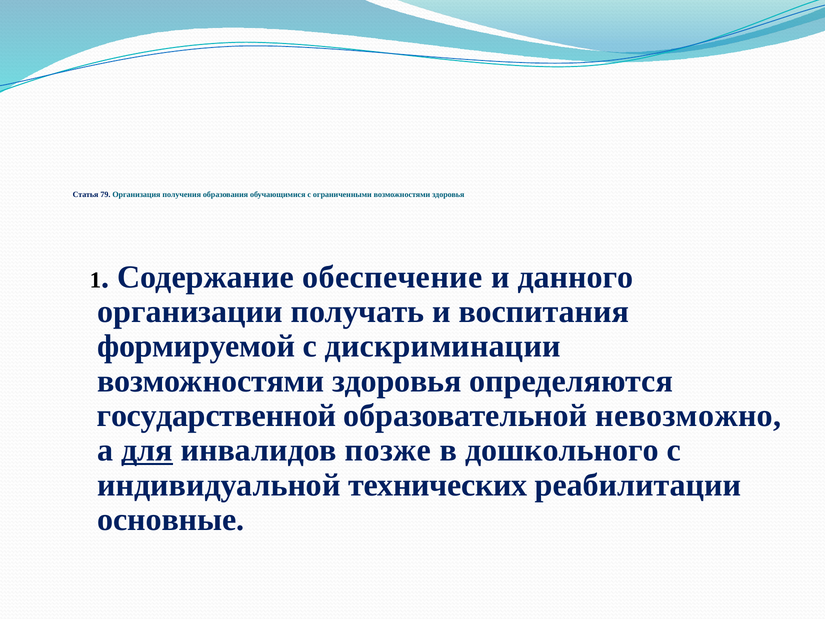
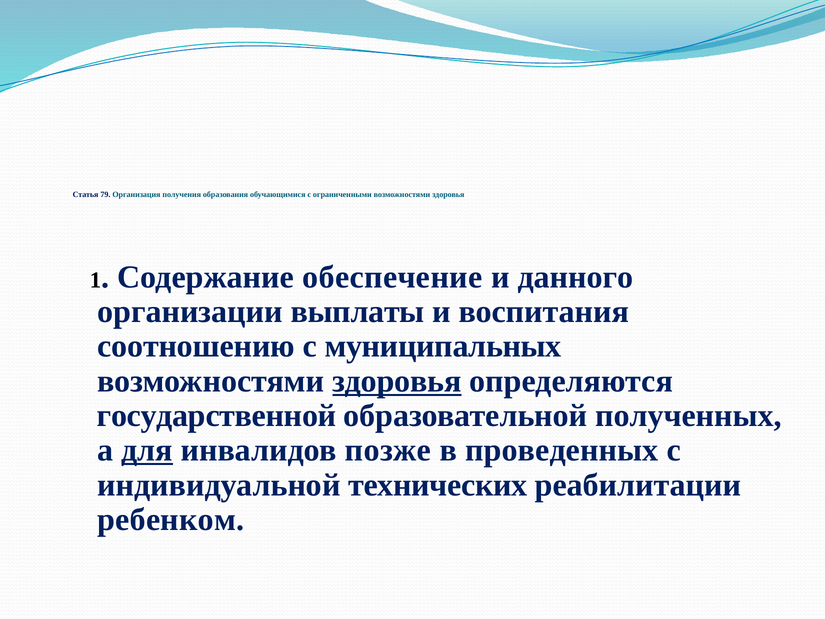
получать: получать -> выплаты
формируемой: формируемой -> соотношению
дискриминации: дискриминации -> муниципальных
здоровья at (397, 381) underline: none -> present
невозможно: невозможно -> полученных
дошкольного: дошкольного -> проведенных
основные: основные -> ребенком
